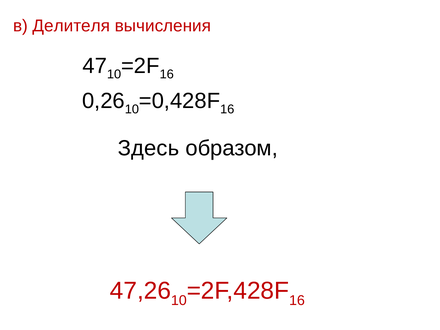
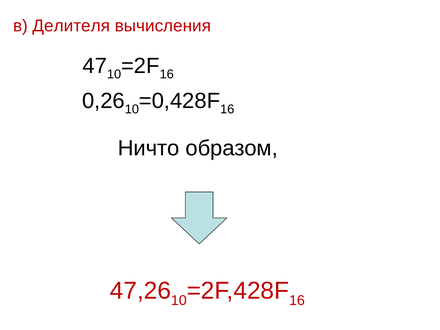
Здесь: Здесь -> Ничто
